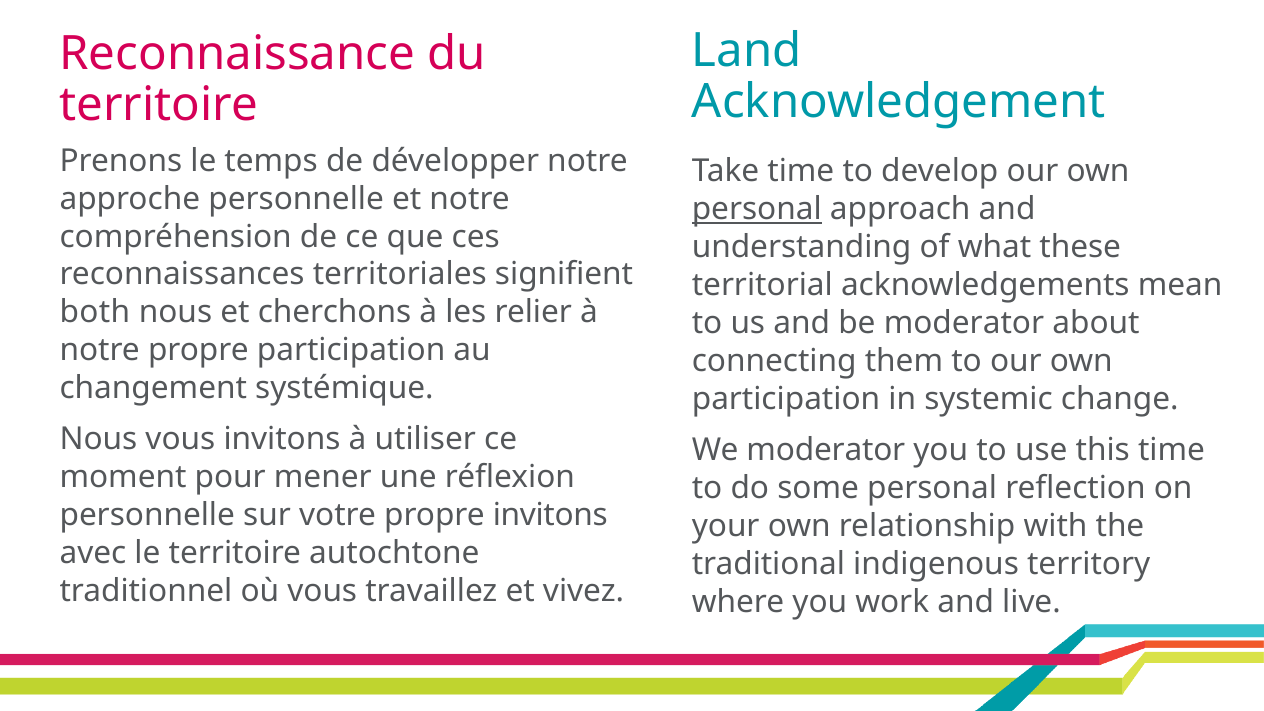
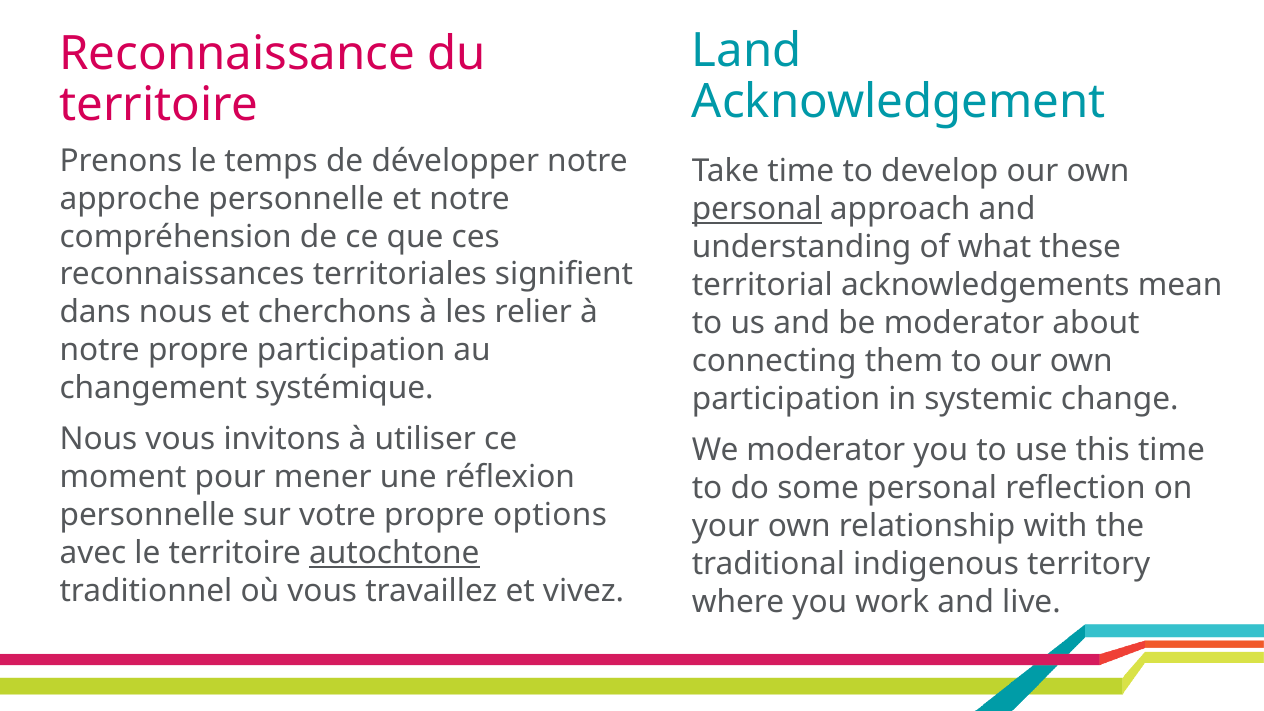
both: both -> dans
propre invitons: invitons -> options
autochtone underline: none -> present
